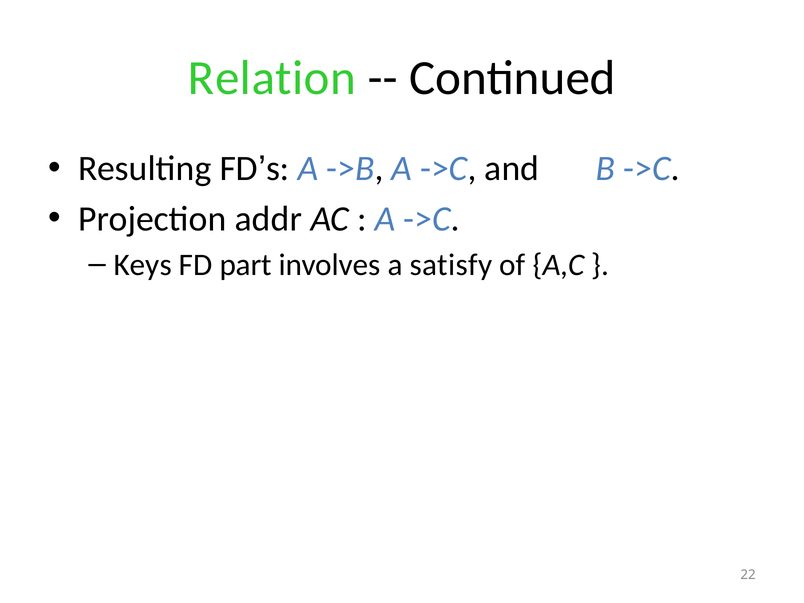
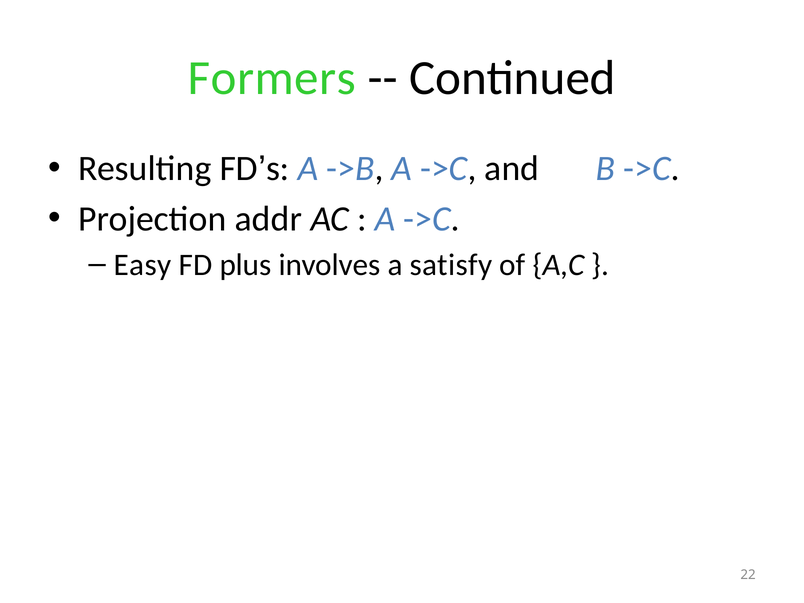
Relation: Relation -> Formers
Keys: Keys -> Easy
part: part -> plus
